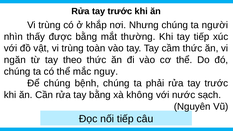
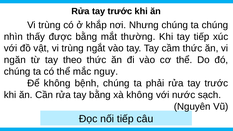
ta người: người -> chúng
trùng toàn: toàn -> ngắt
Để chúng: chúng -> không
